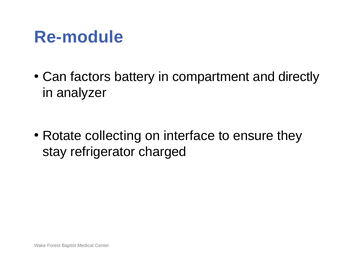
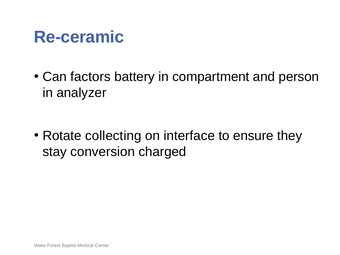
Re-module: Re-module -> Re-ceramic
directly: directly -> person
refrigerator: refrigerator -> conversion
